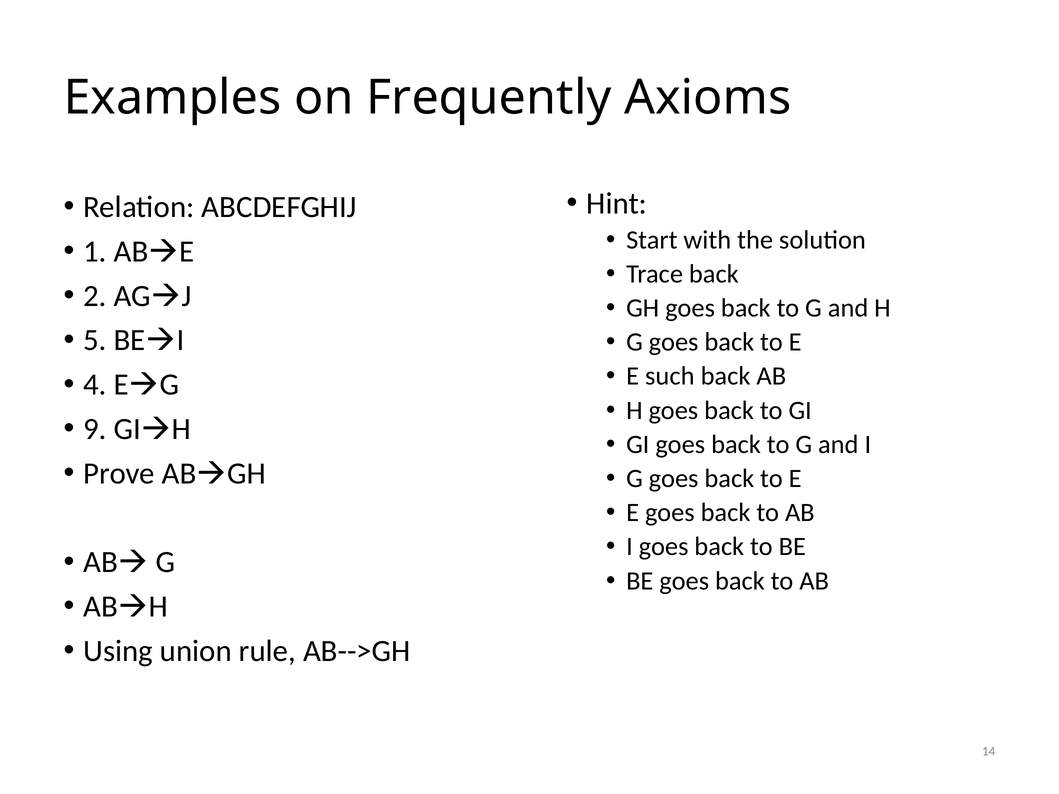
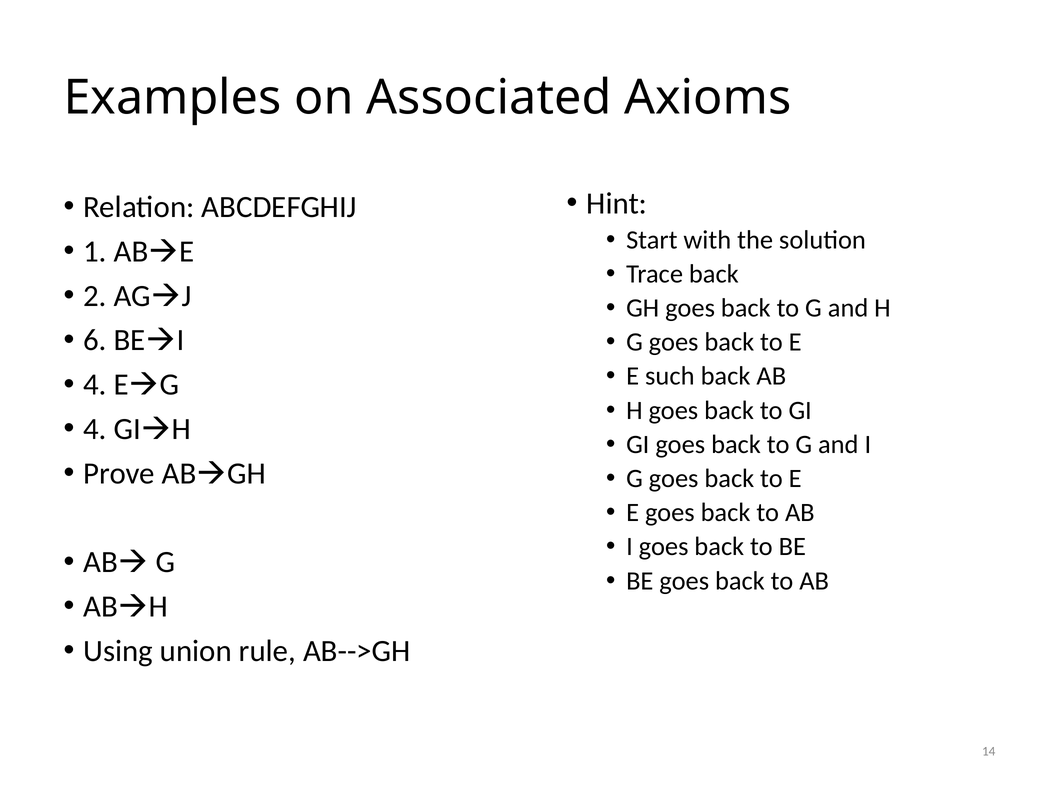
Frequently: Frequently -> Associated
5: 5 -> 6
9 at (95, 429): 9 -> 4
